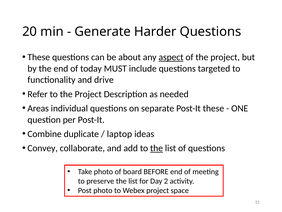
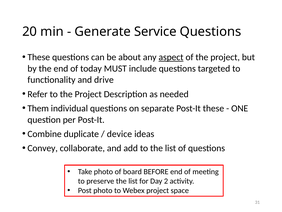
Harder: Harder -> Service
Areas: Areas -> Them
laptop: laptop -> device
the at (157, 148) underline: present -> none
